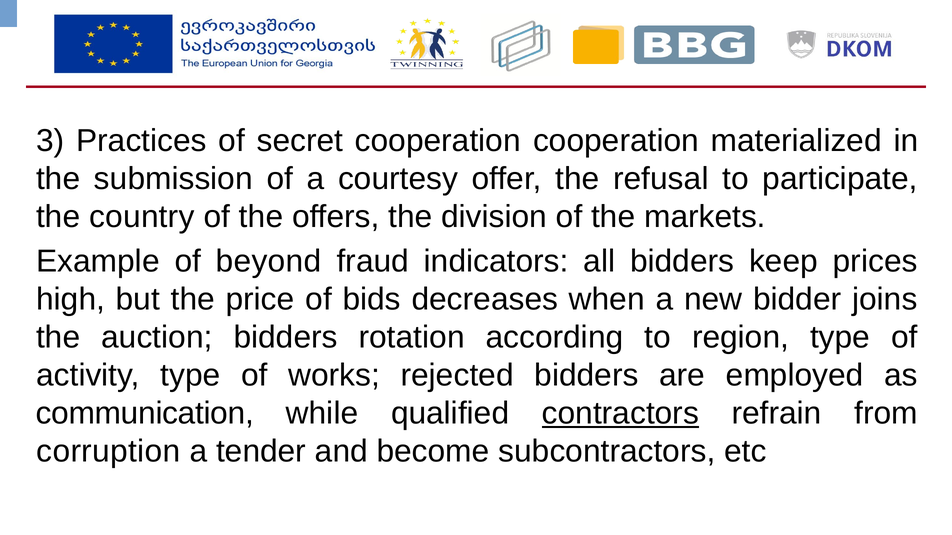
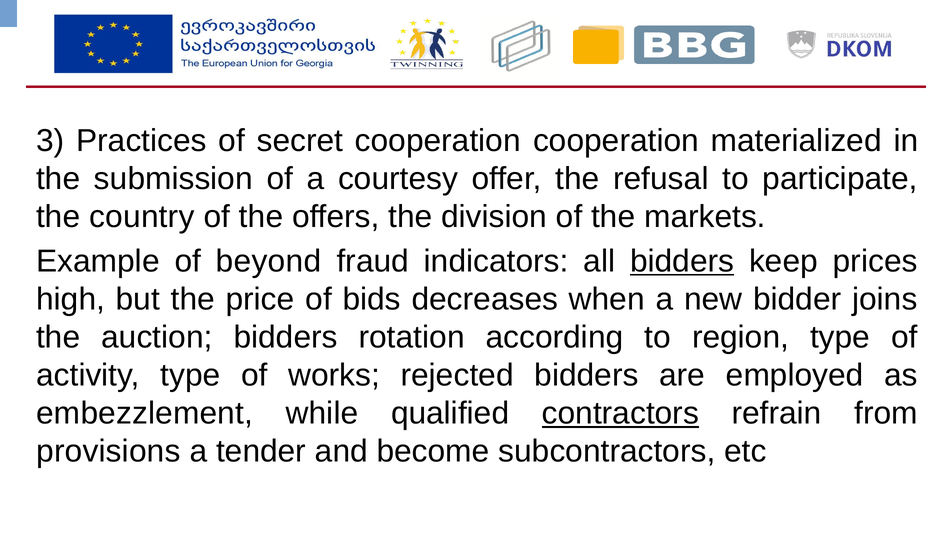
bidders at (682, 261) underline: none -> present
communication: communication -> embezzlement
corruption: corruption -> provisions
